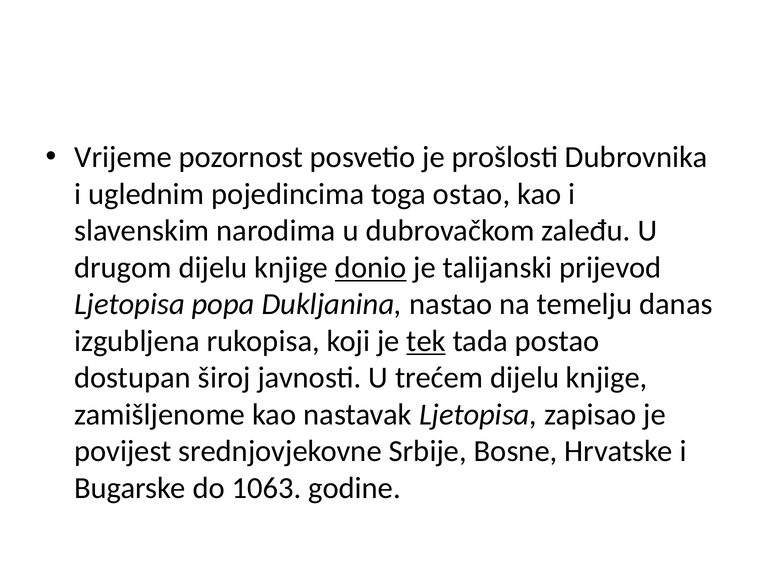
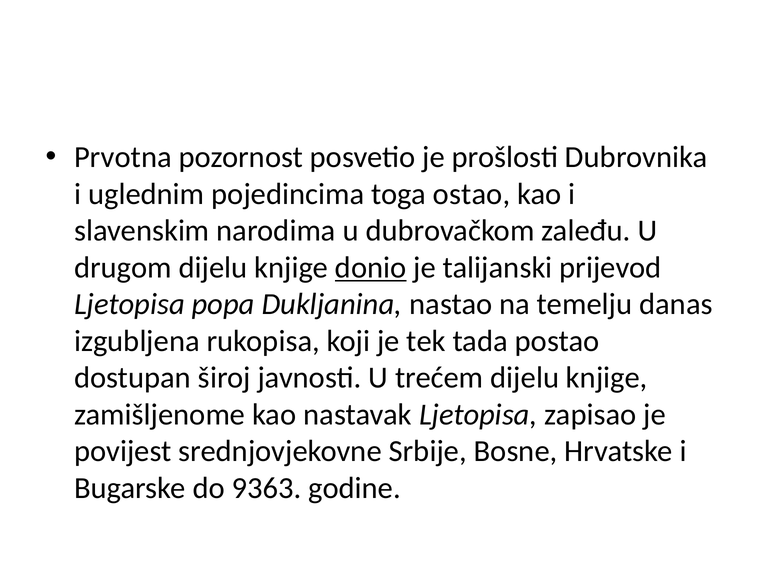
Vrijeme: Vrijeme -> Prvotna
tek underline: present -> none
1063: 1063 -> 9363
